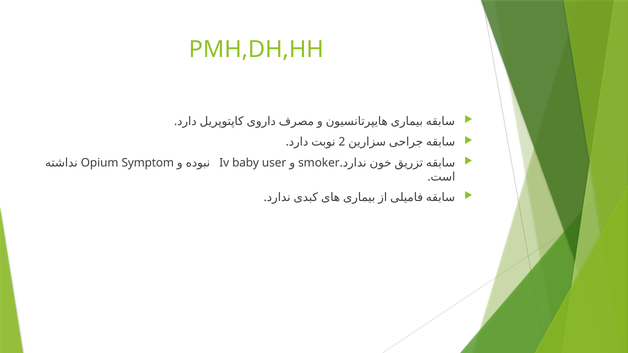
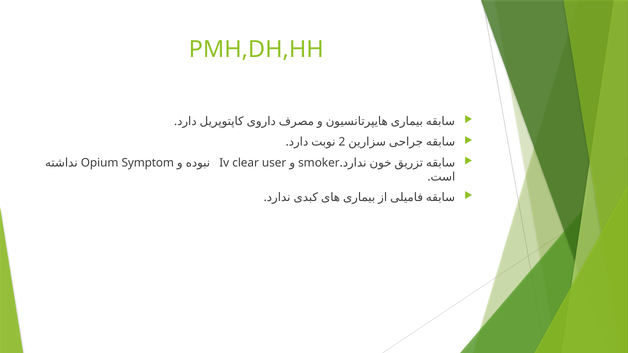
baby: baby -> clear
